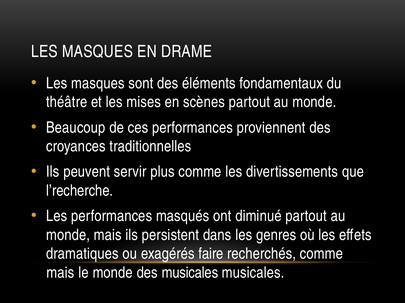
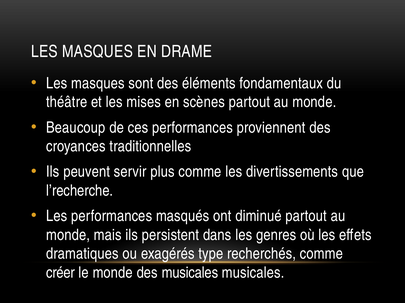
faire: faire -> type
mais at (60, 273): mais -> créer
